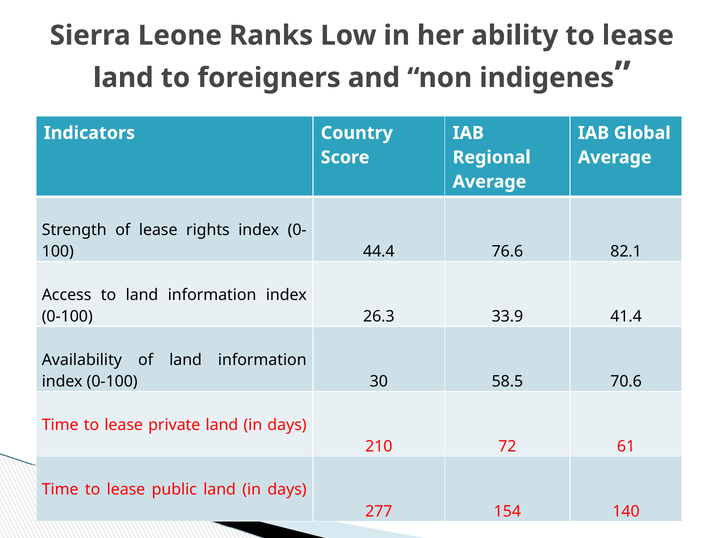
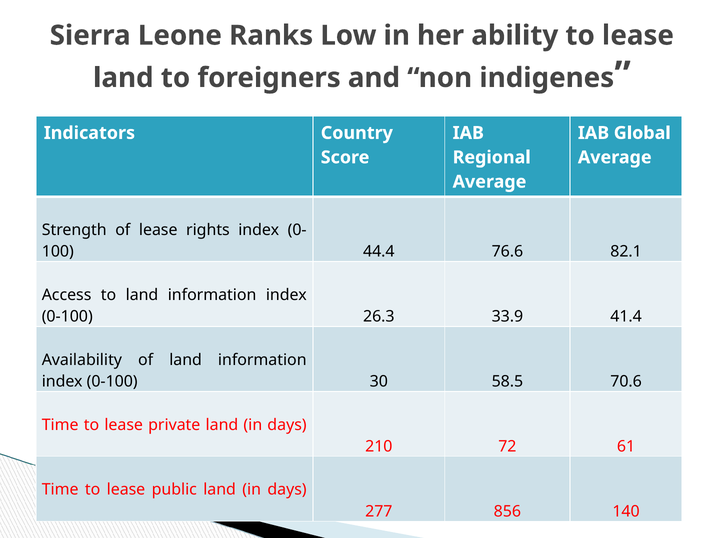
154: 154 -> 856
